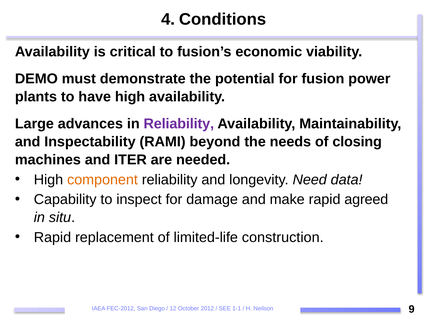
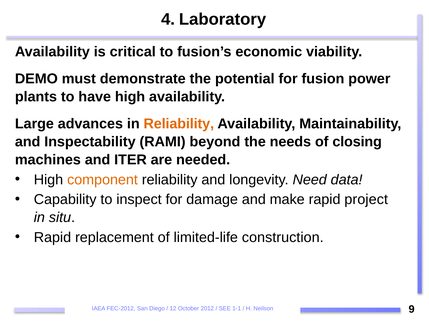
Conditions: Conditions -> Laboratory
Reliability at (179, 124) colour: purple -> orange
agreed: agreed -> project
